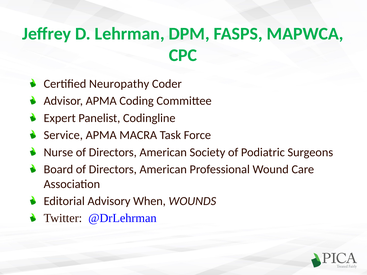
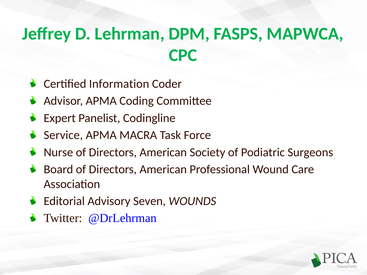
Neuropathy: Neuropathy -> Information
When: When -> Seven
